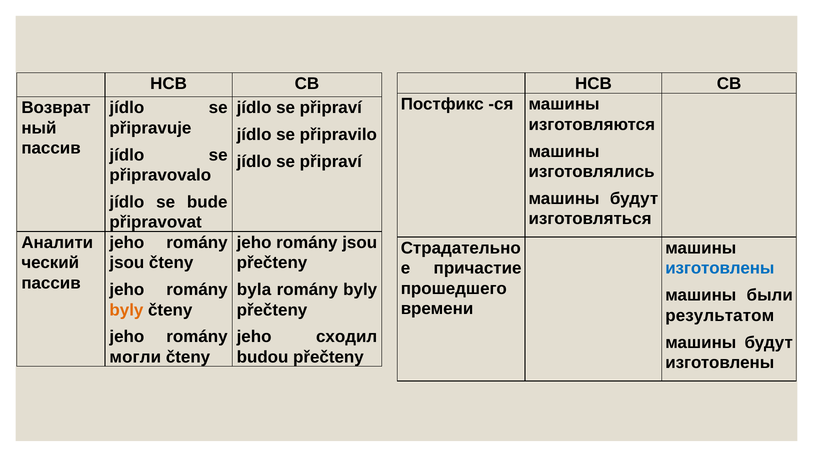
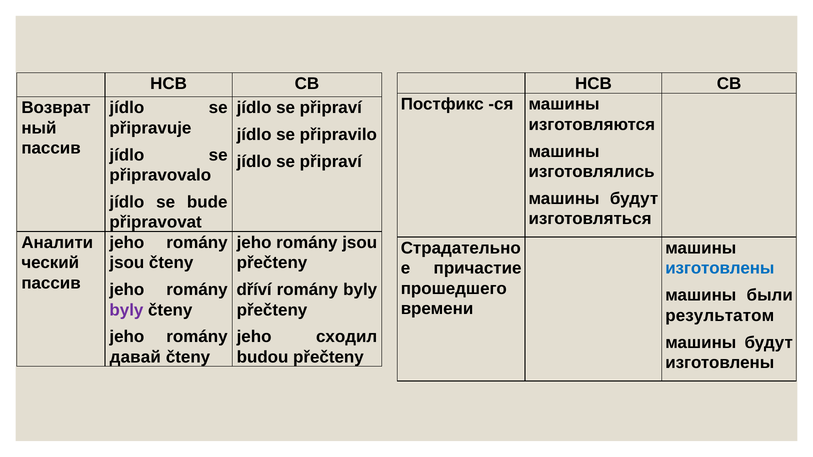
byla: byla -> dříví
byly at (126, 310) colour: orange -> purple
могли: могли -> давай
